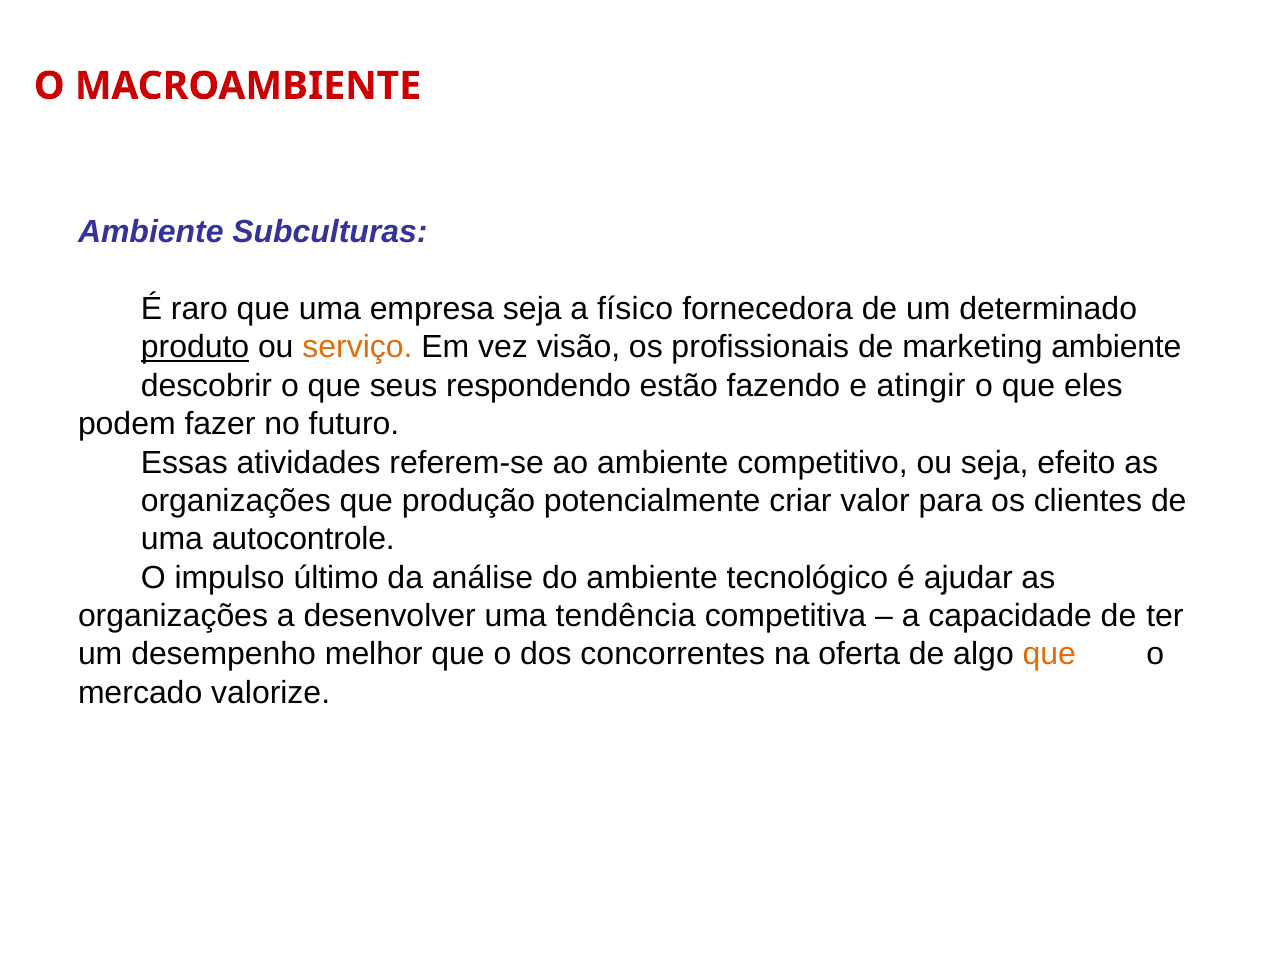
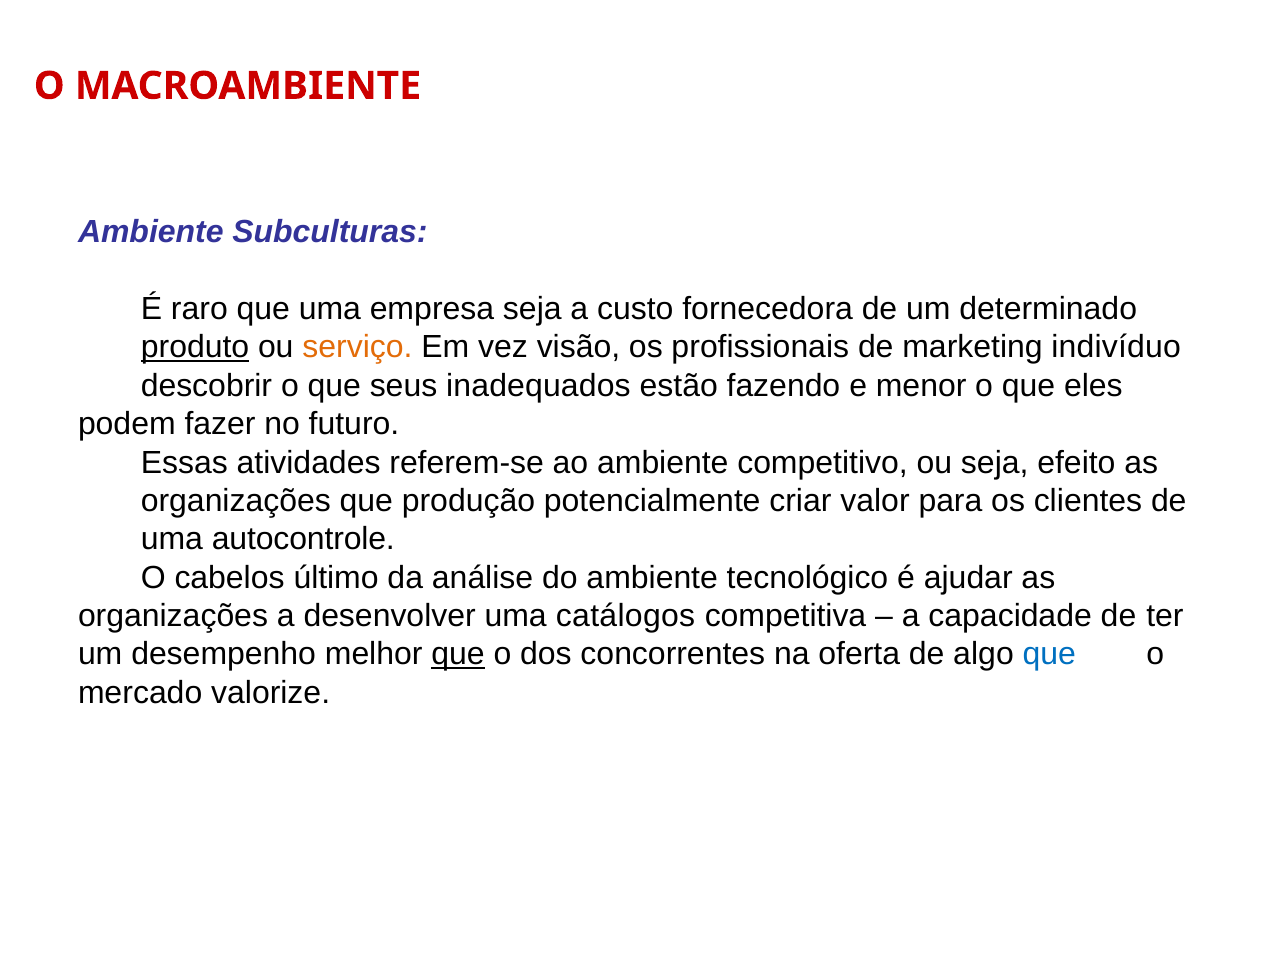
físico: físico -> custo
marketing ambiente: ambiente -> indivíduo
respondendo: respondendo -> inadequados
atingir: atingir -> menor
impulso: impulso -> cabelos
tendência: tendência -> catálogos
que at (458, 654) underline: none -> present
que at (1049, 654) colour: orange -> blue
